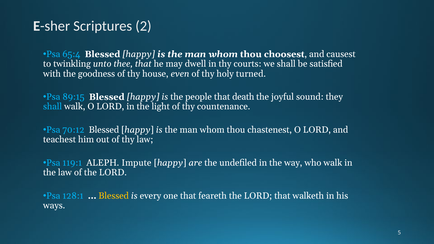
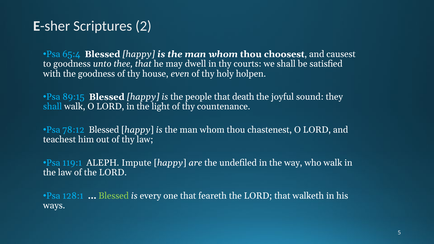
to twinkling: twinkling -> goodness
turned: turned -> holpen
70:12: 70:12 -> 78:12
Blessed at (114, 196) colour: yellow -> light green
